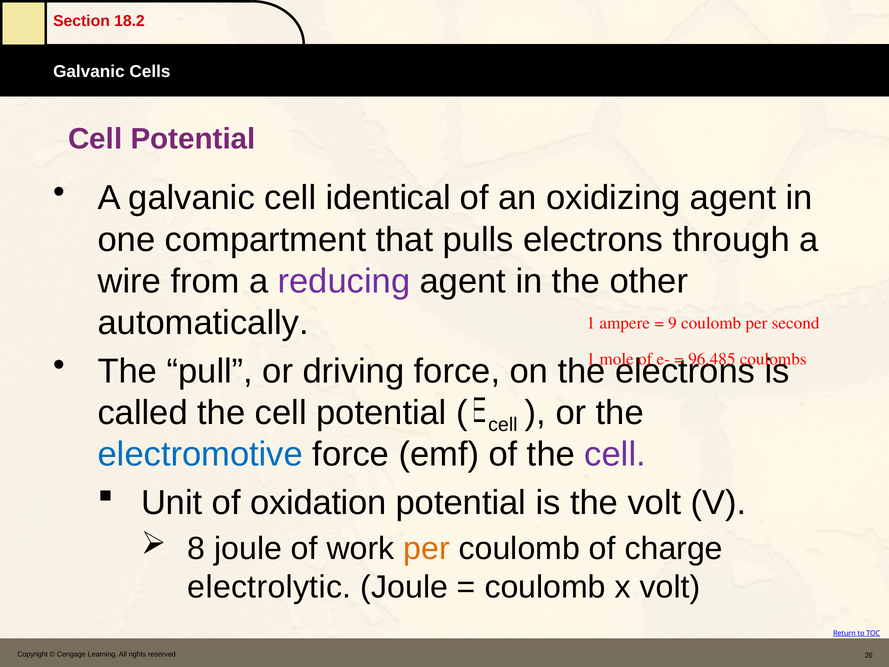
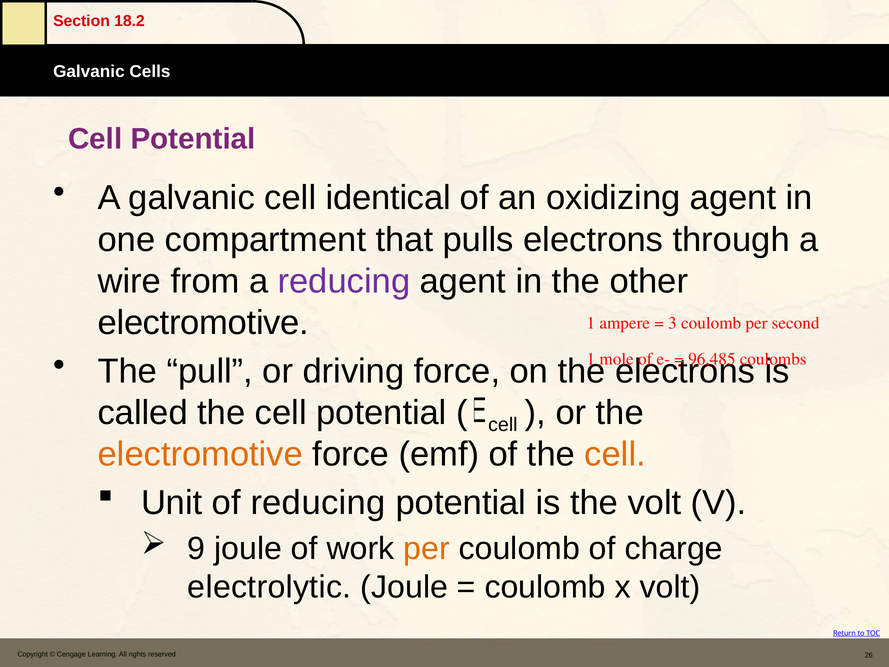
automatically at (203, 323): automatically -> electromotive
9: 9 -> 3
electromotive at (200, 454) colour: blue -> orange
cell at (615, 454) colour: purple -> orange
of oxidation: oxidation -> reducing
8: 8 -> 9
